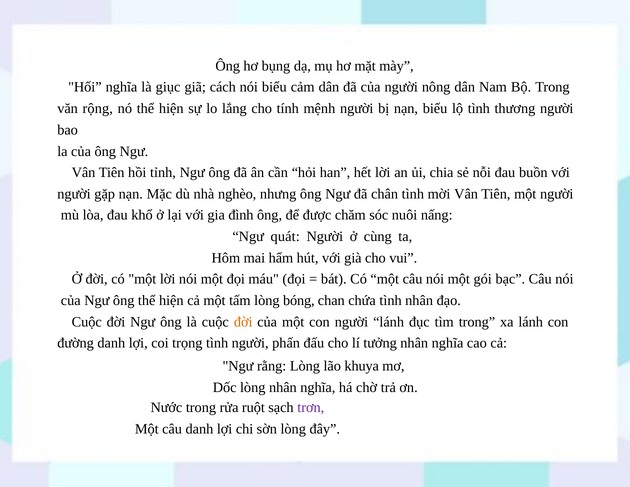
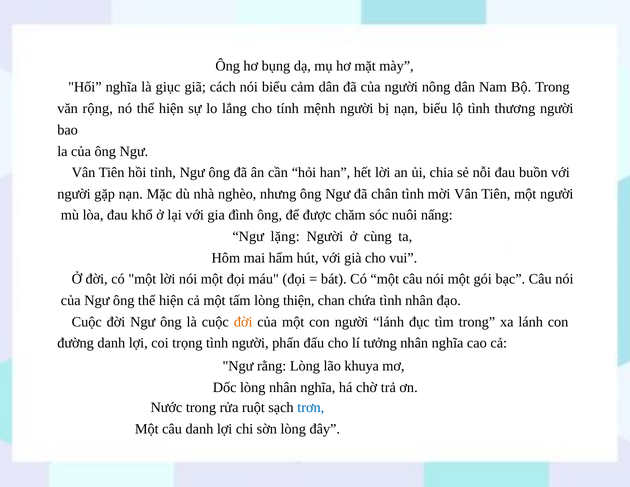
quát: quát -> lặng
bóng: bóng -> thiện
trơn colour: purple -> blue
